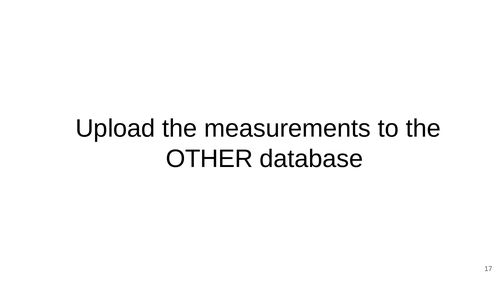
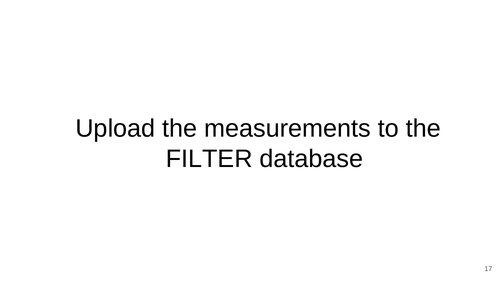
OTHER: OTHER -> FILTER
